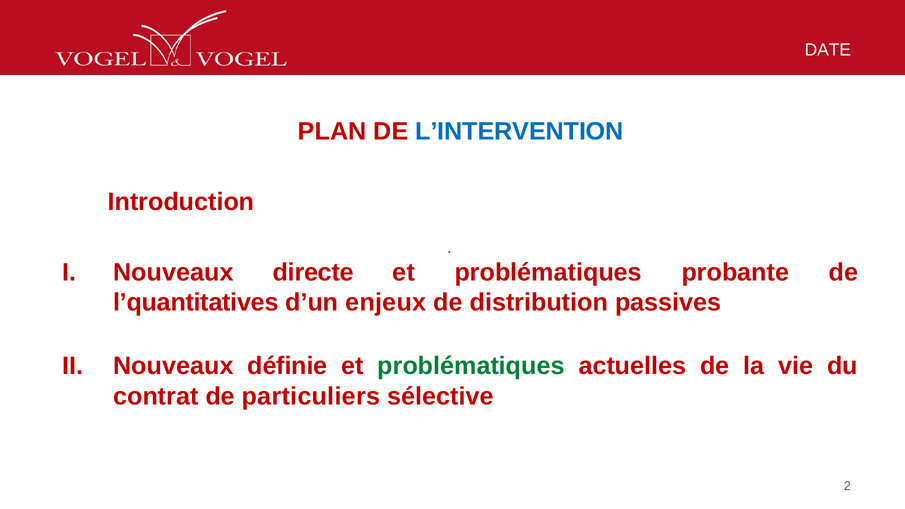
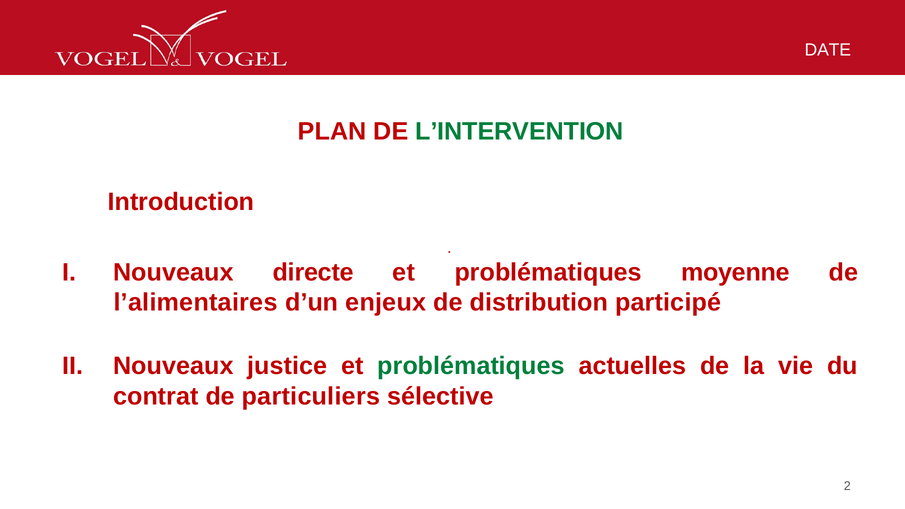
L’INTERVENTION colour: blue -> green
probante: probante -> moyenne
l’quantitatives: l’quantitatives -> l’alimentaires
passives: passives -> participé
définie: définie -> justice
